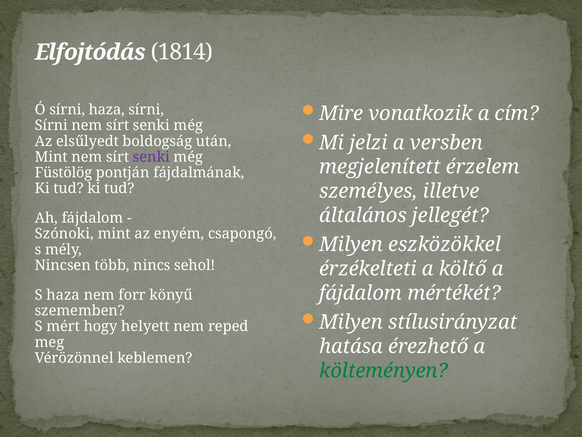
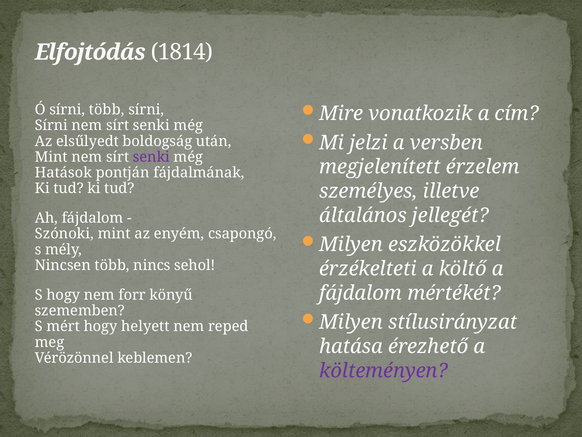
sírni haza: haza -> több
Füstölög: Füstölög -> Hatások
S haza: haza -> hogy
költeményen colour: green -> purple
